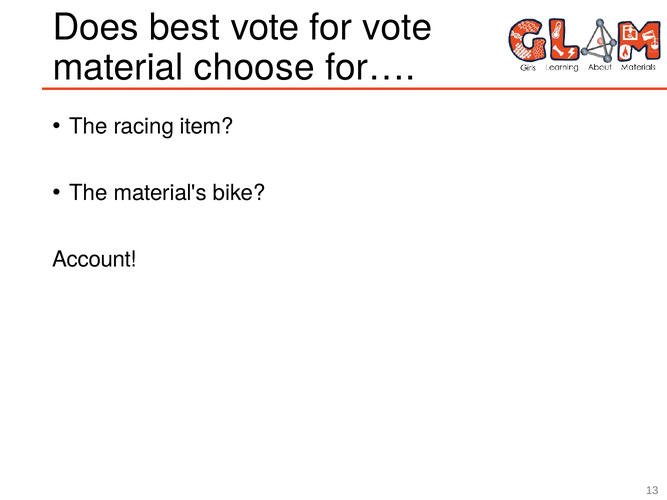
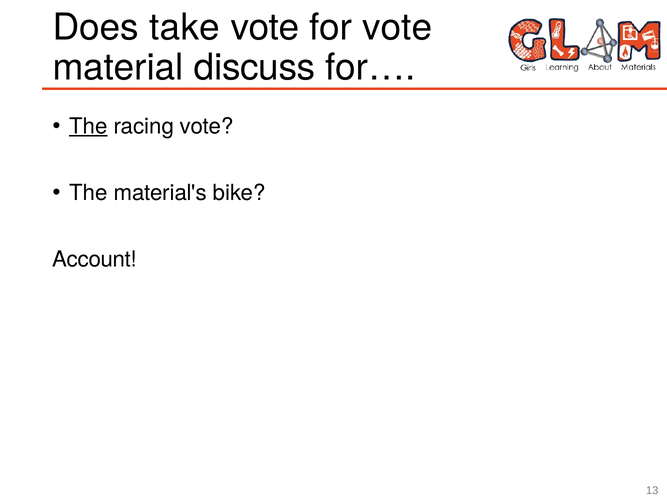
best: best -> take
choose: choose -> discuss
The at (88, 126) underline: none -> present
racing item: item -> vote
